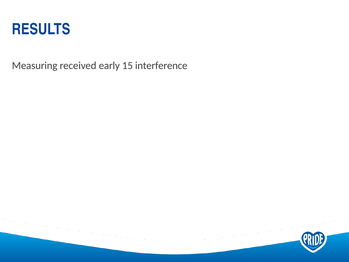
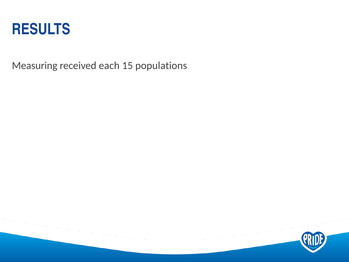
early: early -> each
interference: interference -> populations
